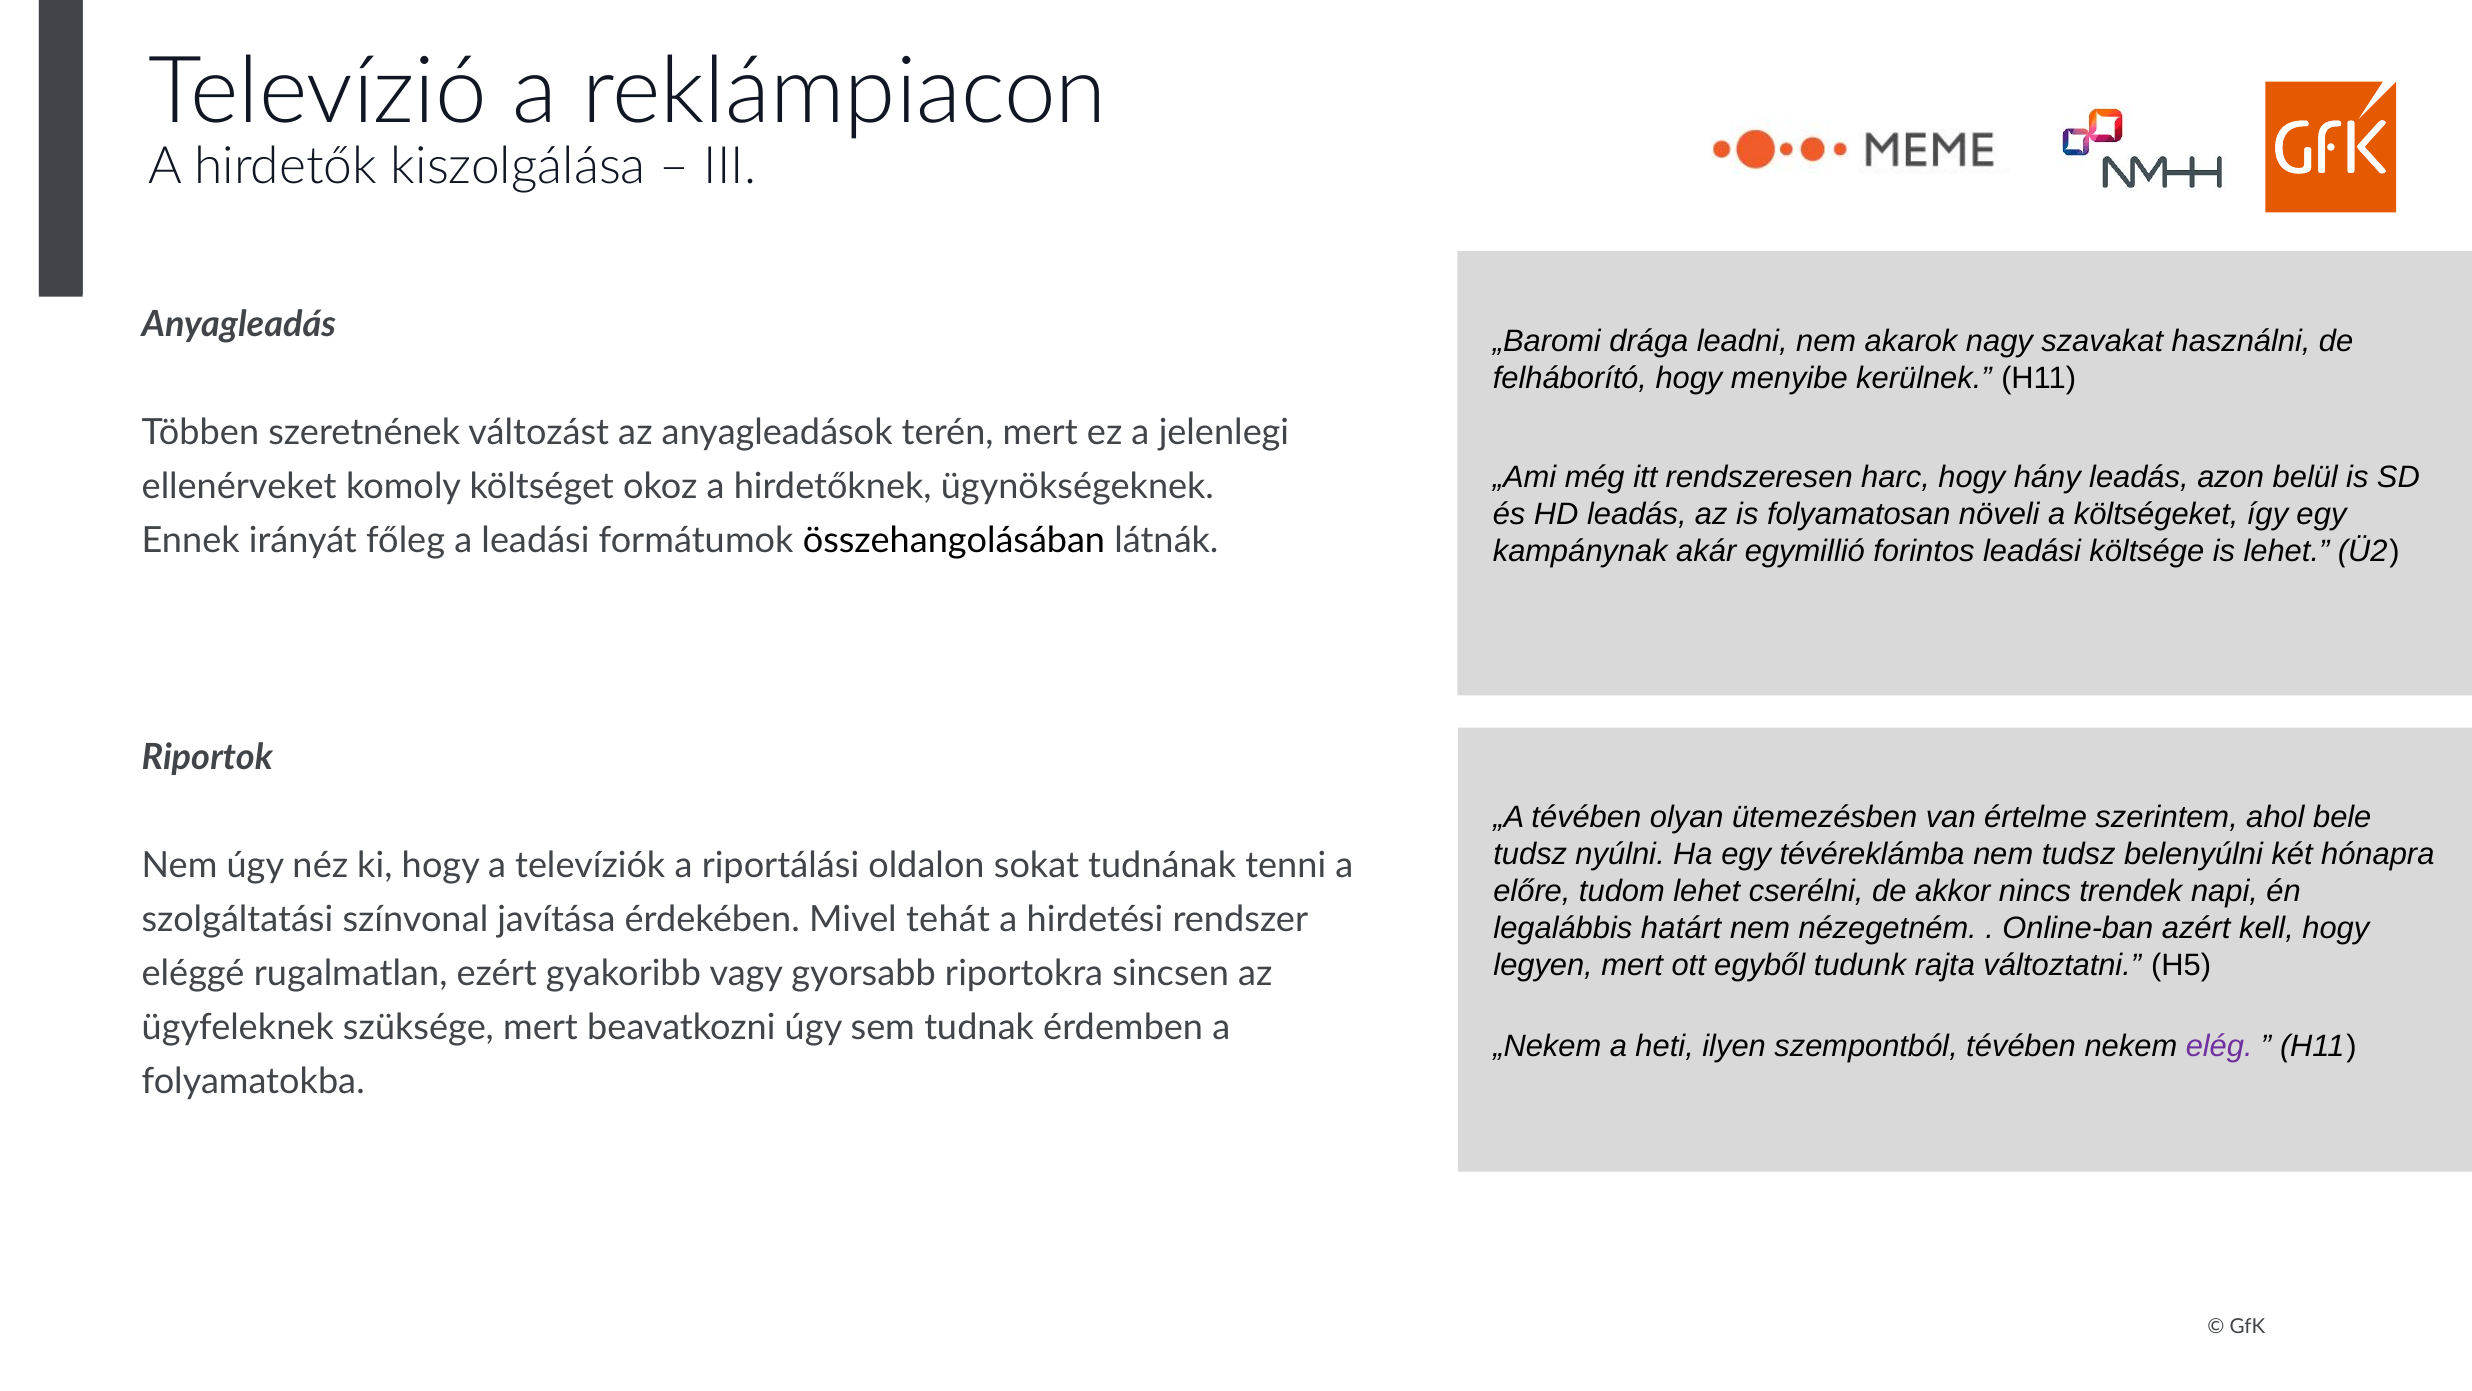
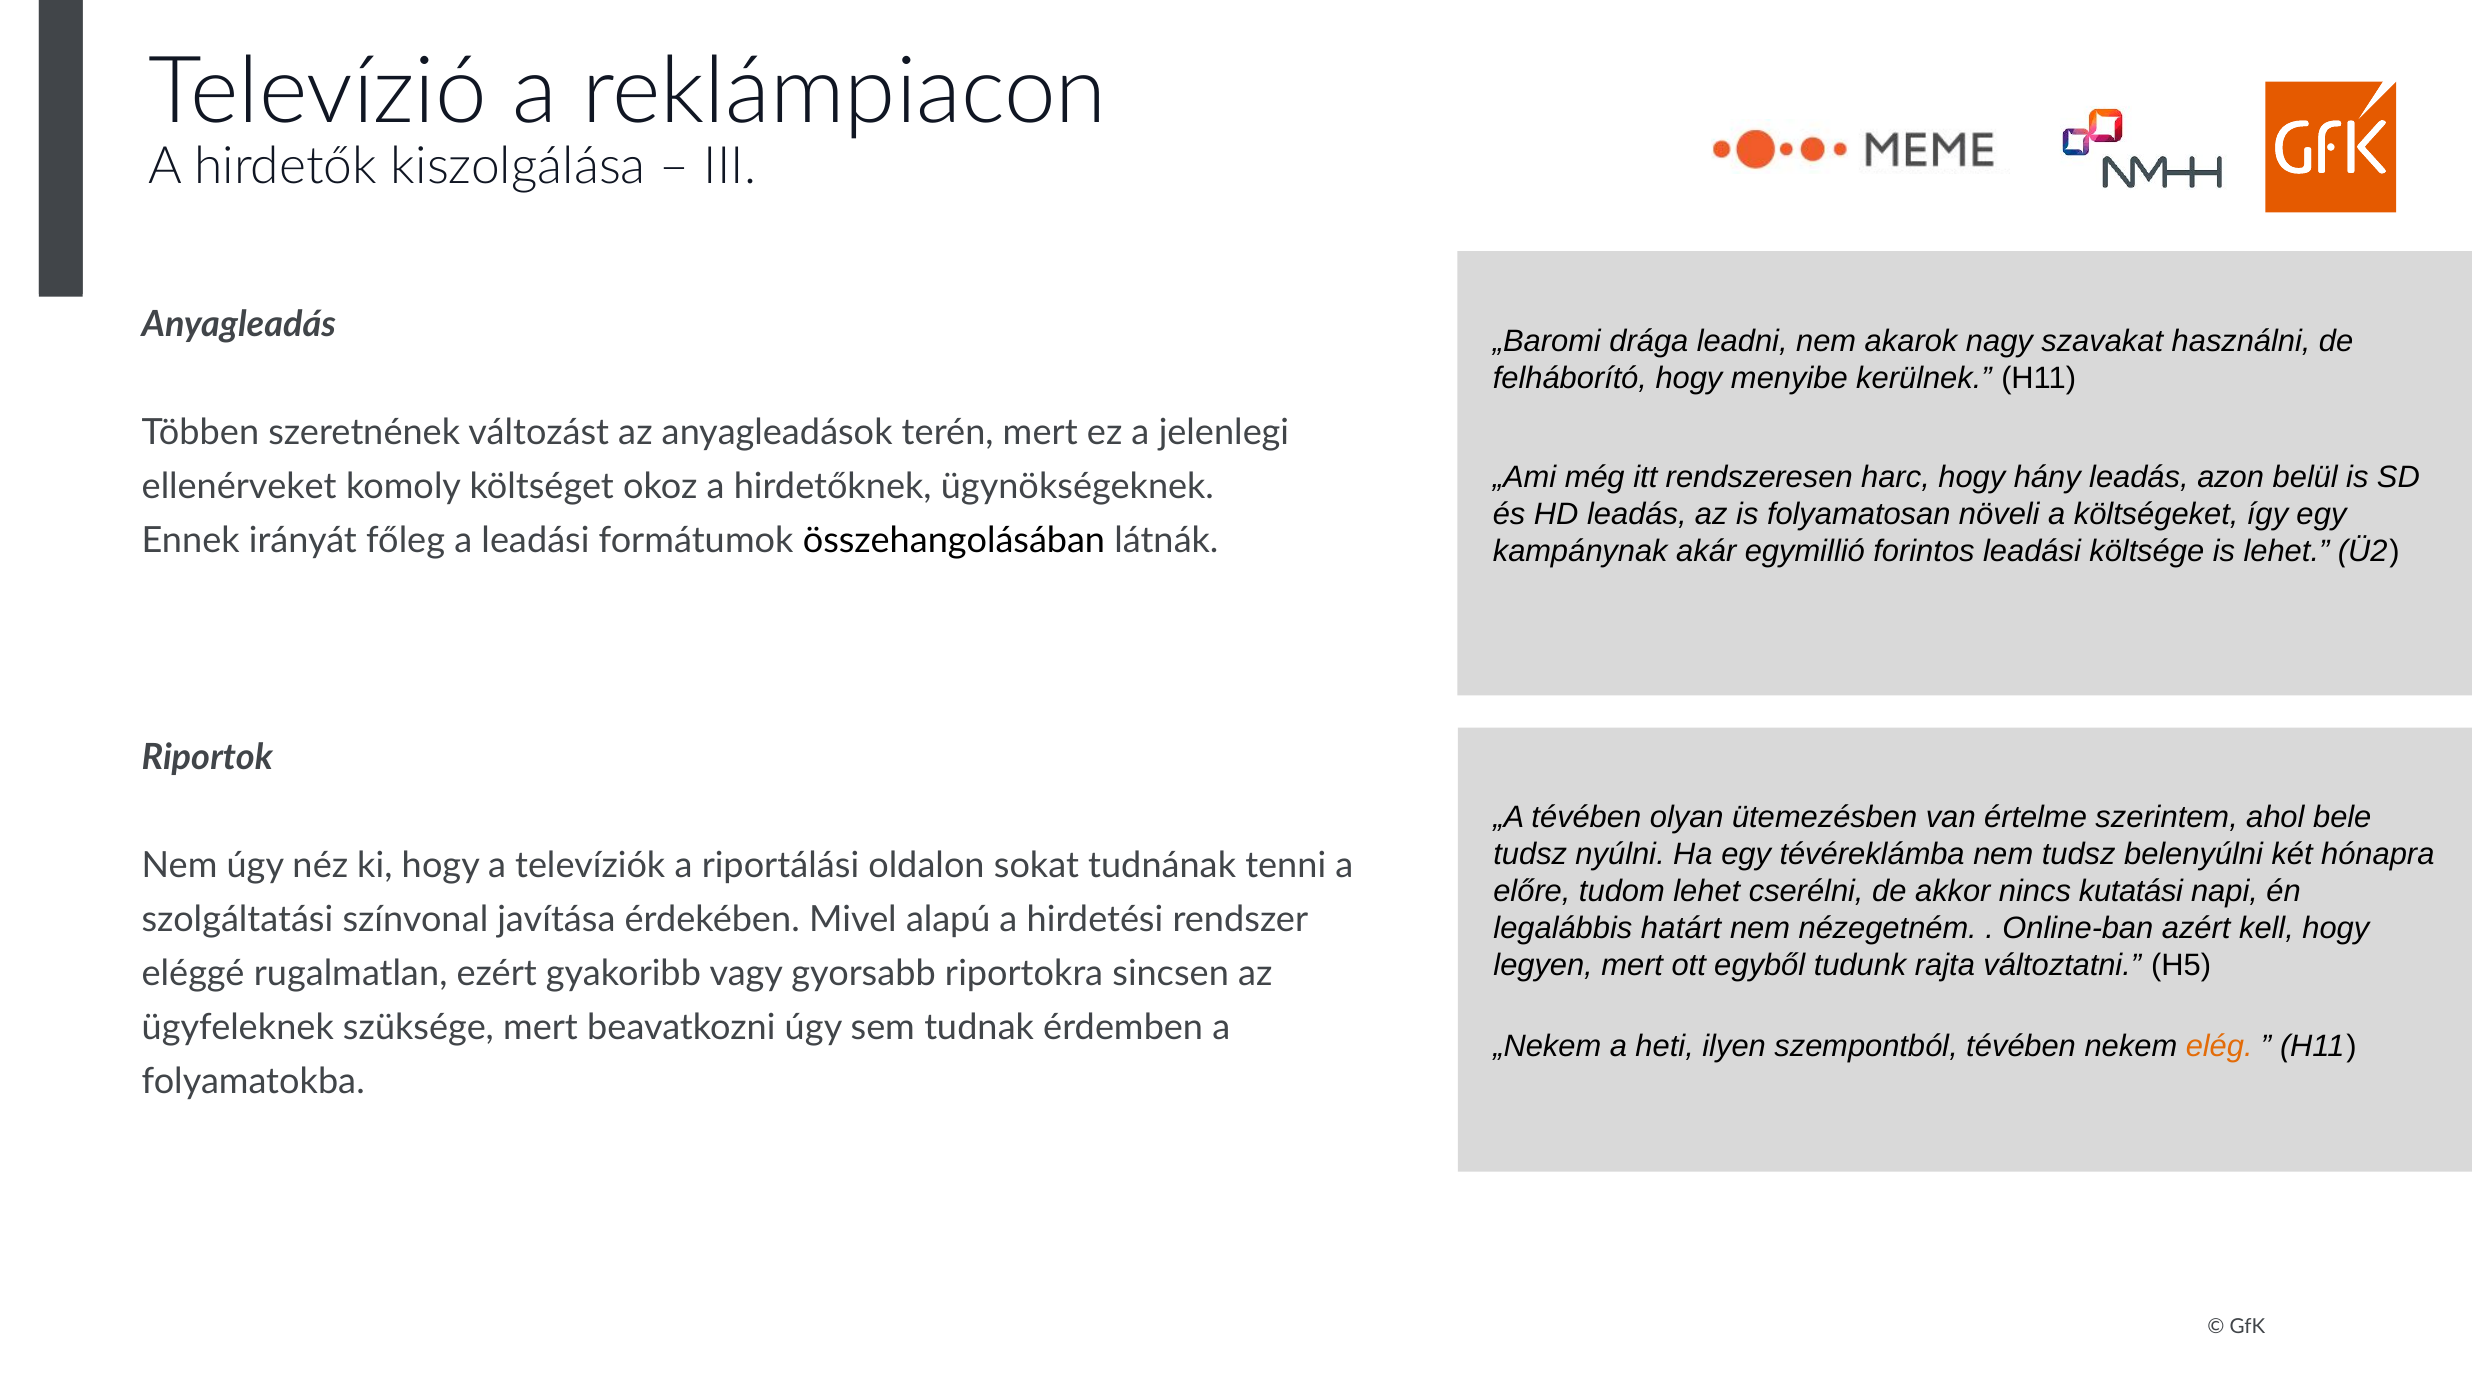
trendek: trendek -> kutatási
tehát: tehát -> alapú
elég colour: purple -> orange
